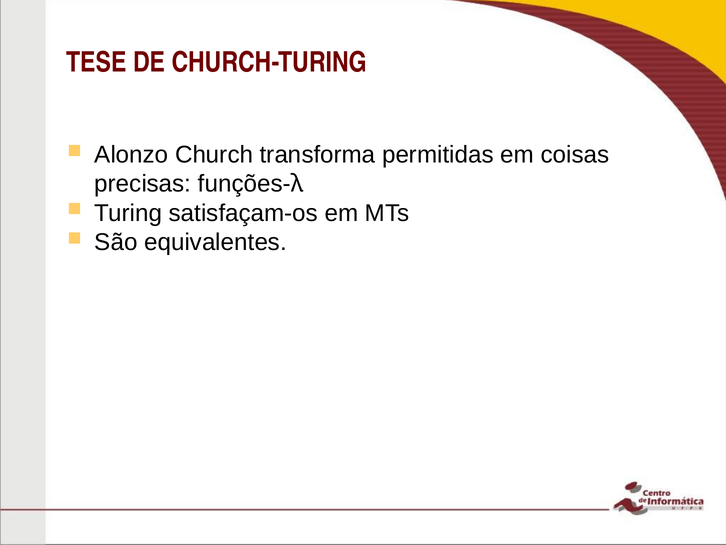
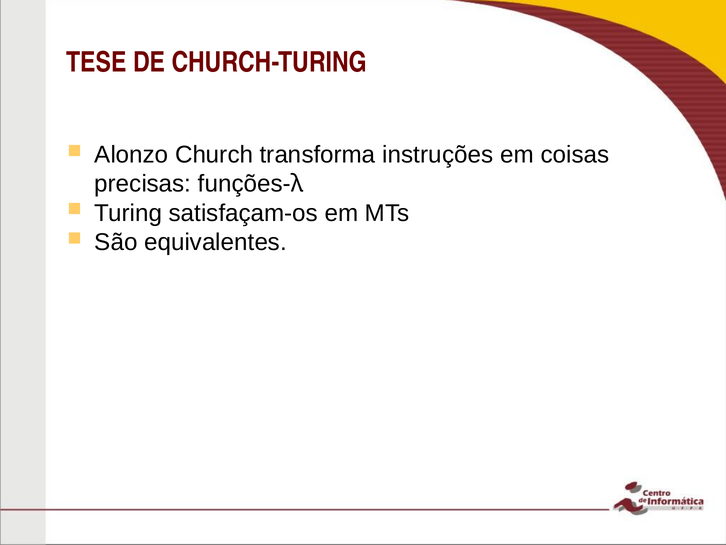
permitidas: permitidas -> instruções
